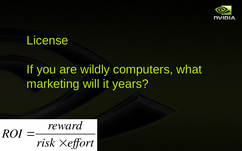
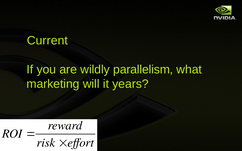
License: License -> Current
computers: computers -> parallelism
